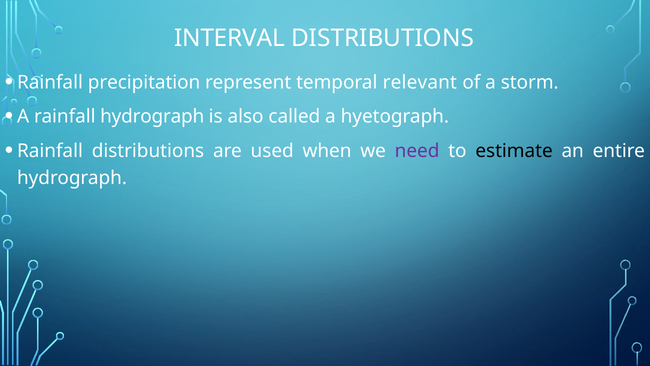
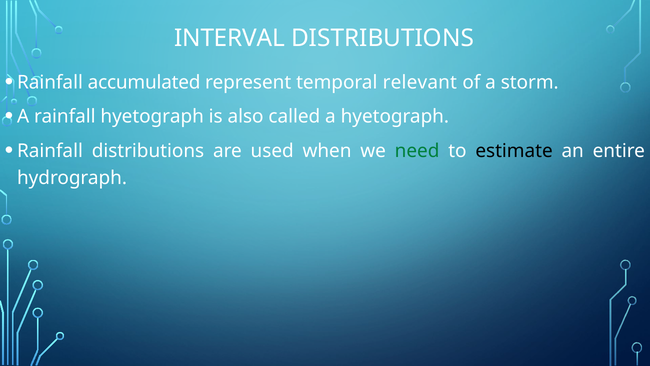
precipitation: precipitation -> accumulated
rainfall hydrograph: hydrograph -> hyetograph
need colour: purple -> green
